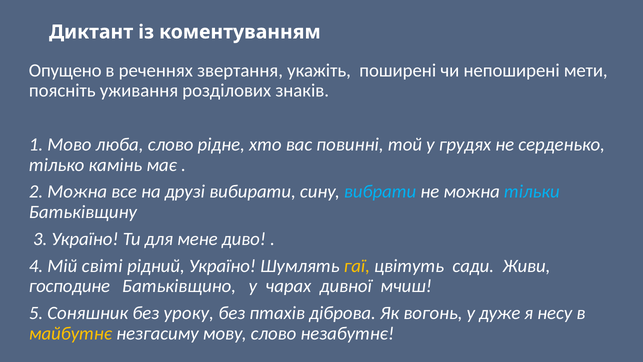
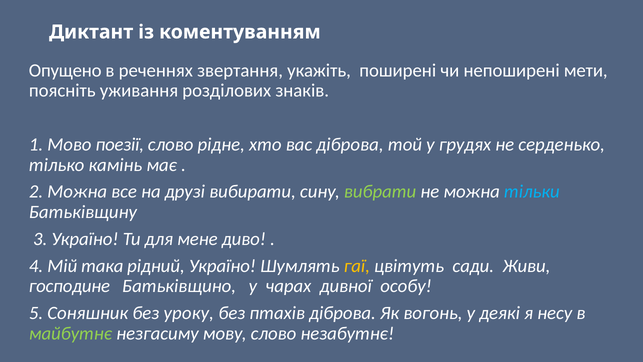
люба: люба -> поезії
вас повинні: повинні -> діброва
вибрати colour: light blue -> light green
світі: світі -> така
мчиш: мчиш -> особу
дуже: дуже -> деякі
майбутнє colour: yellow -> light green
